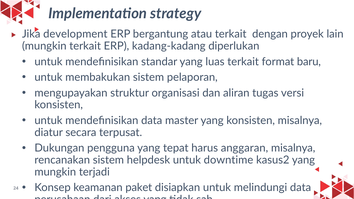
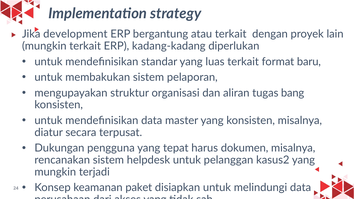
versi: versi -> bang
anggaran: anggaran -> dokumen
downtime: downtime -> pelanggan
